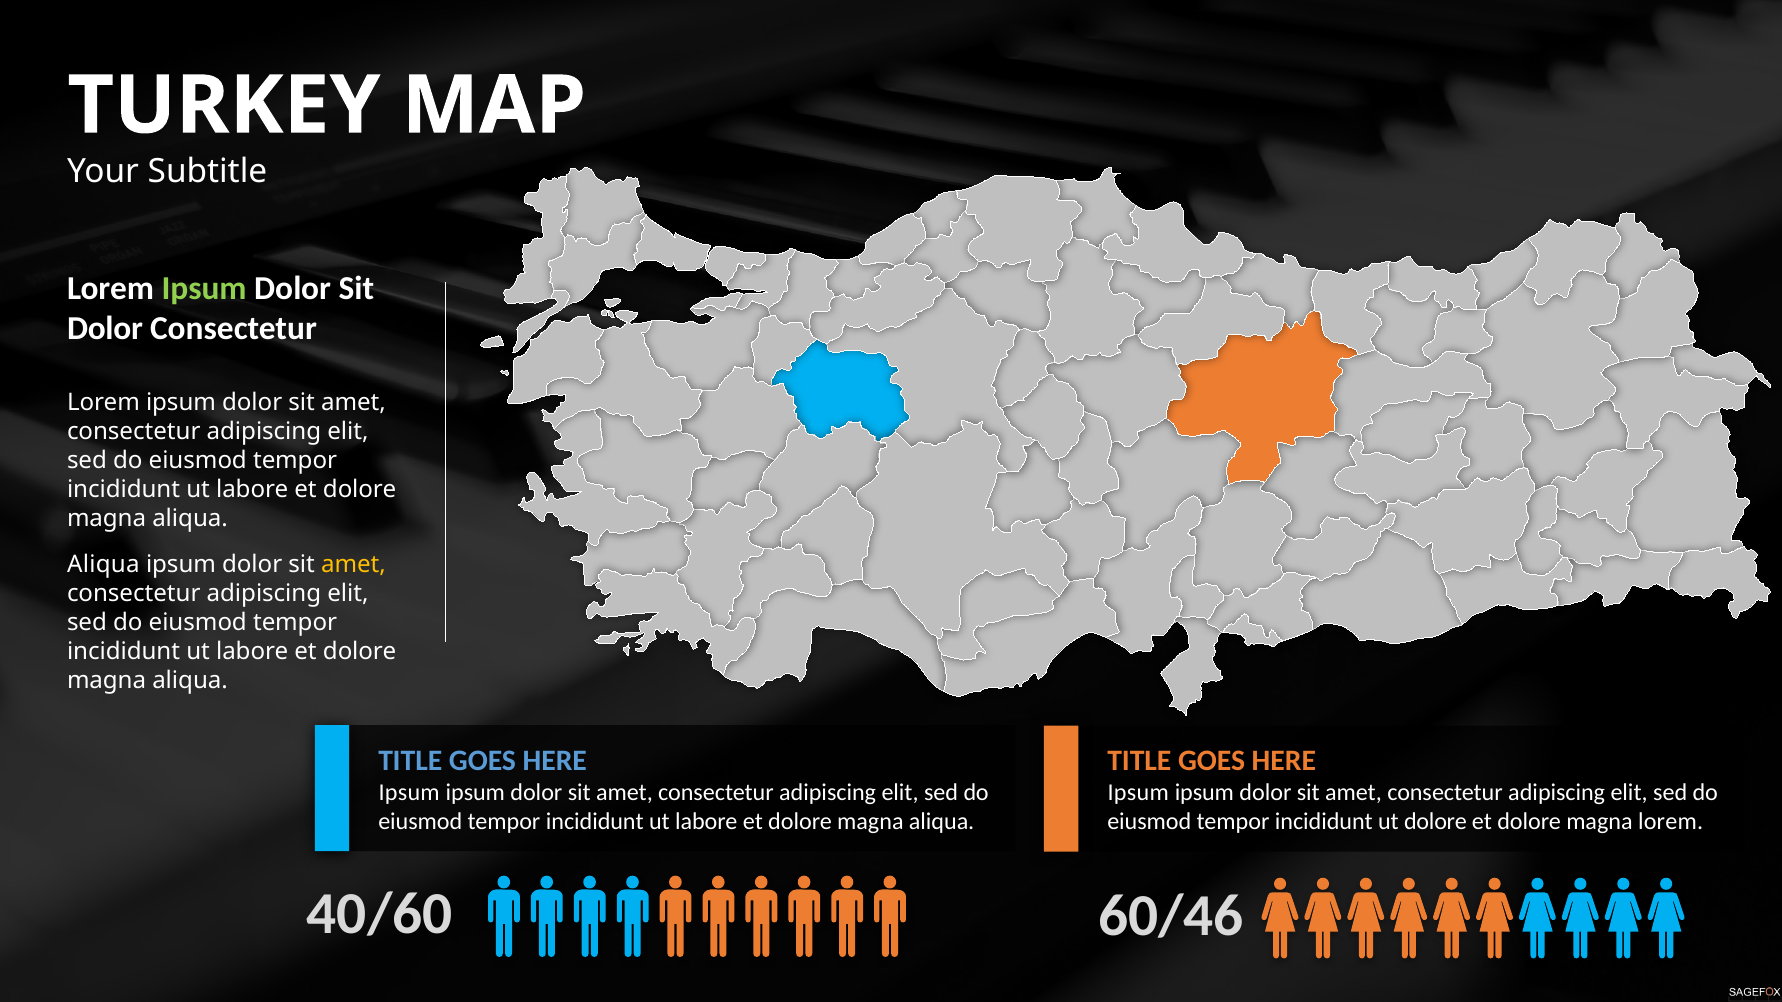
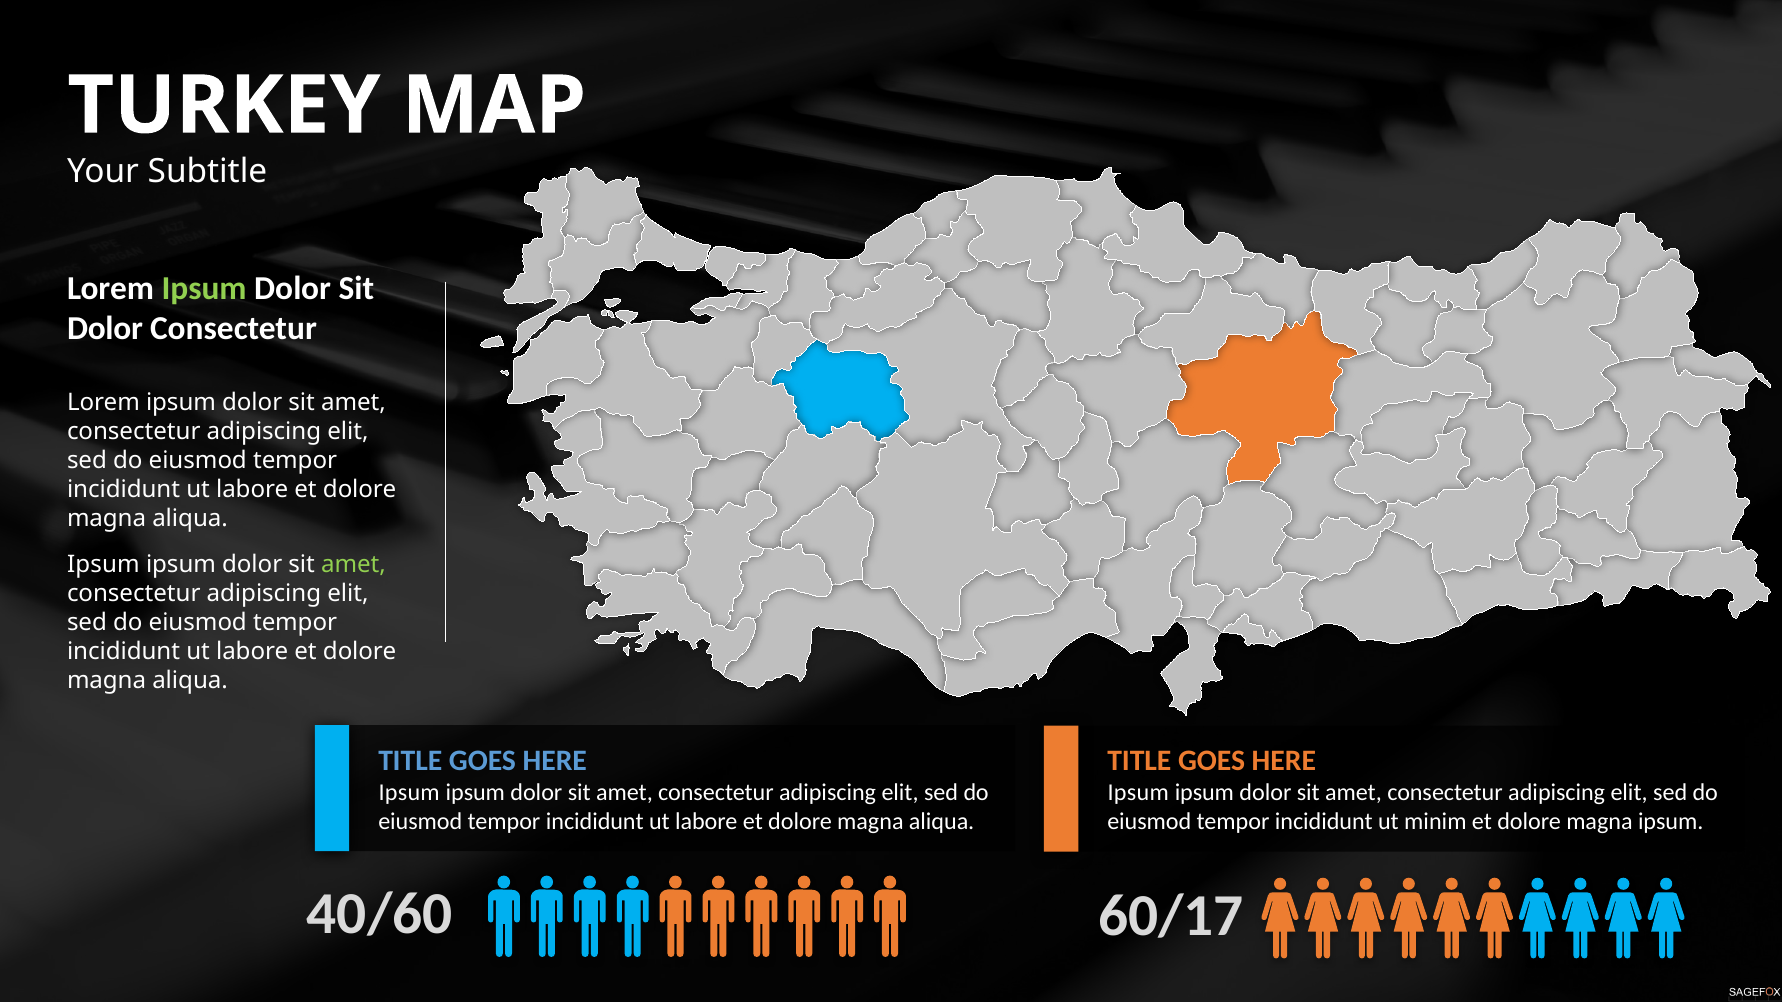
Aliqua at (103, 565): Aliqua -> Ipsum
amet at (353, 565) colour: yellow -> light green
ut dolore: dolore -> minim
magna lorem: lorem -> ipsum
60/46: 60/46 -> 60/17
